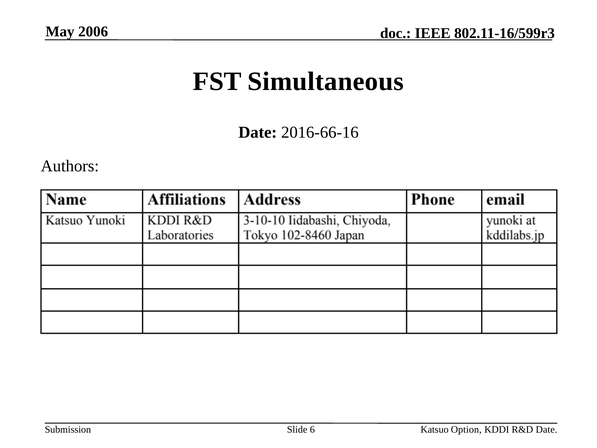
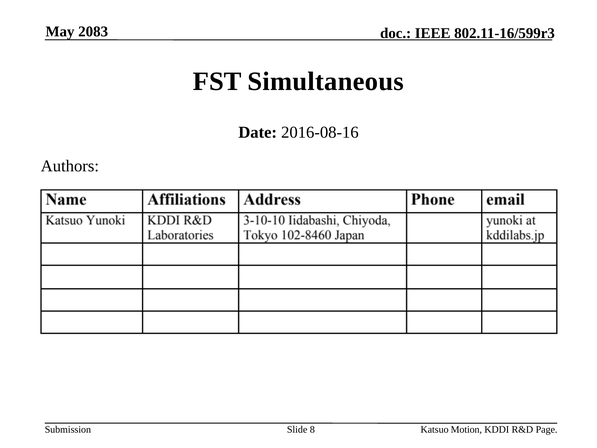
2006: 2006 -> 2083
2016-66-16: 2016-66-16 -> 2016-08-16
6: 6 -> 8
Option: Option -> Motion
R&D Date: Date -> Page
